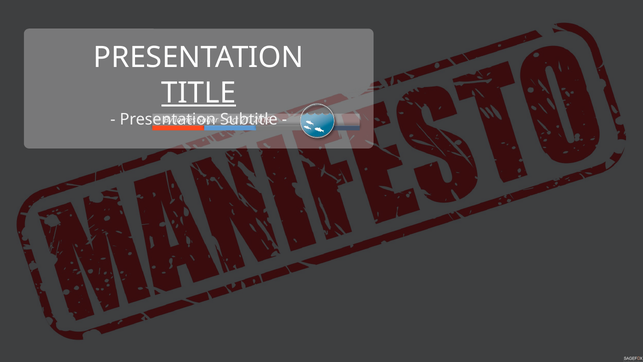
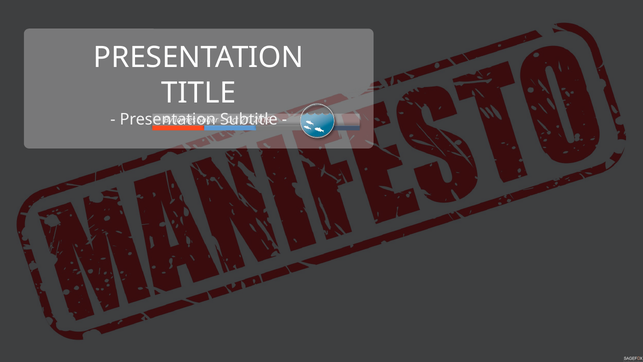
TITLE underline: present -> none
